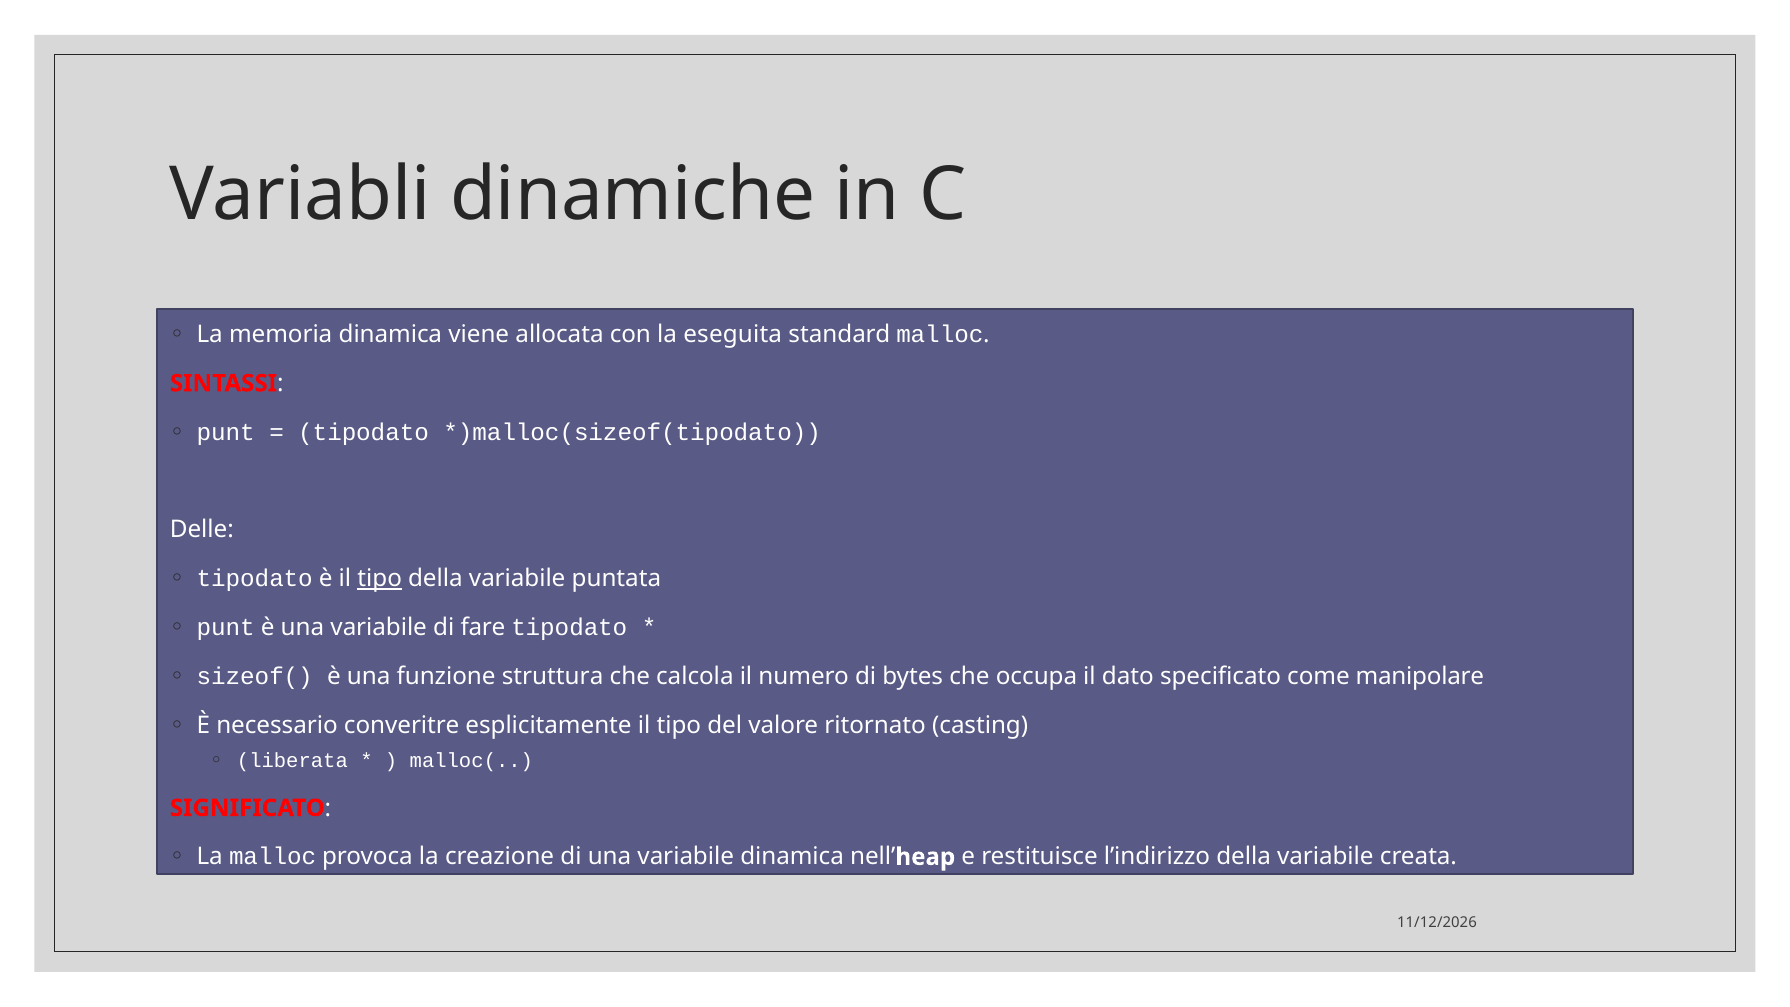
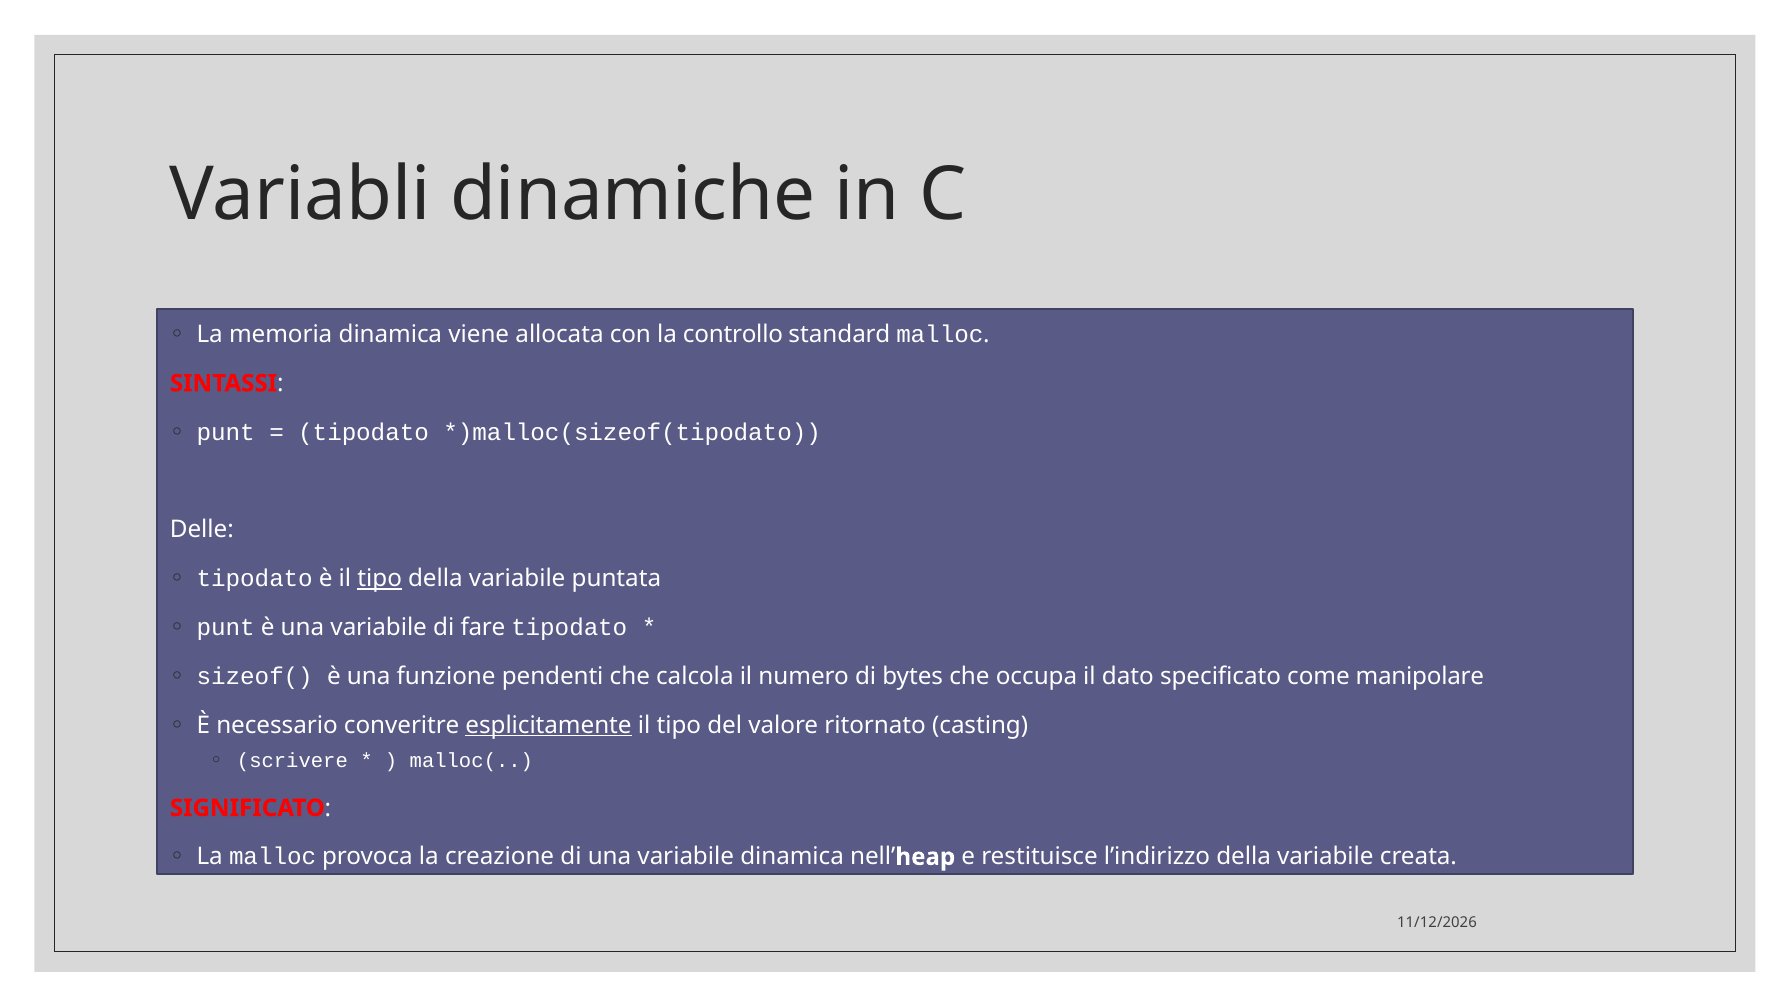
eseguita: eseguita -> controllo
struttura: struttura -> pendenti
esplicitamente underline: none -> present
liberata: liberata -> scrivere
